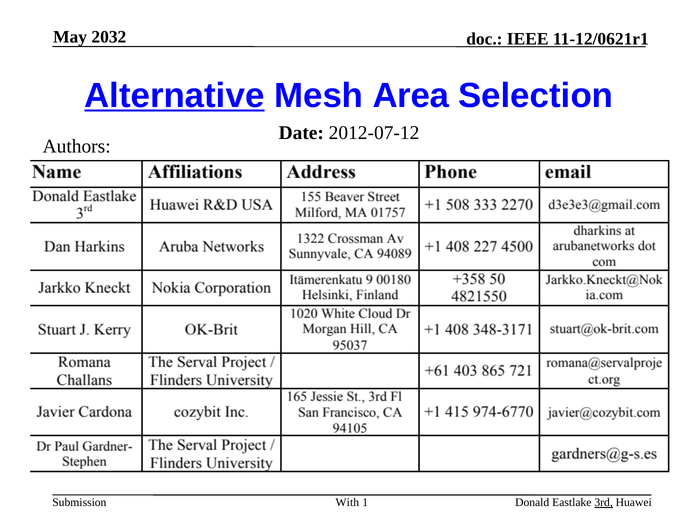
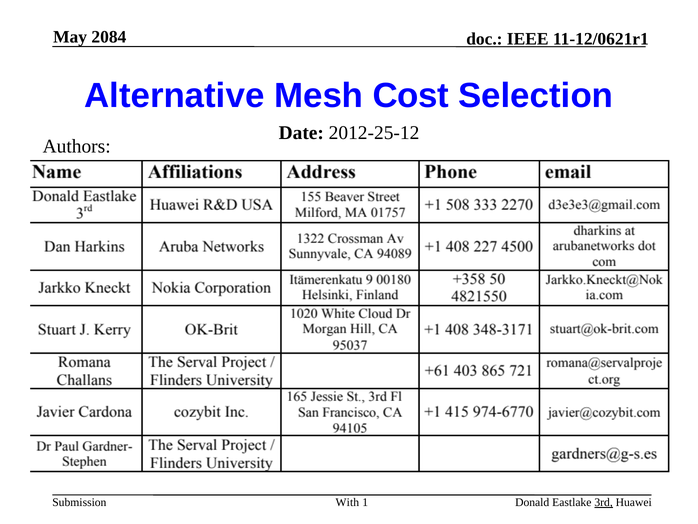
2032: 2032 -> 2084
Alternative underline: present -> none
Area: Area -> Cost
2012-07-12: 2012-07-12 -> 2012-25-12
